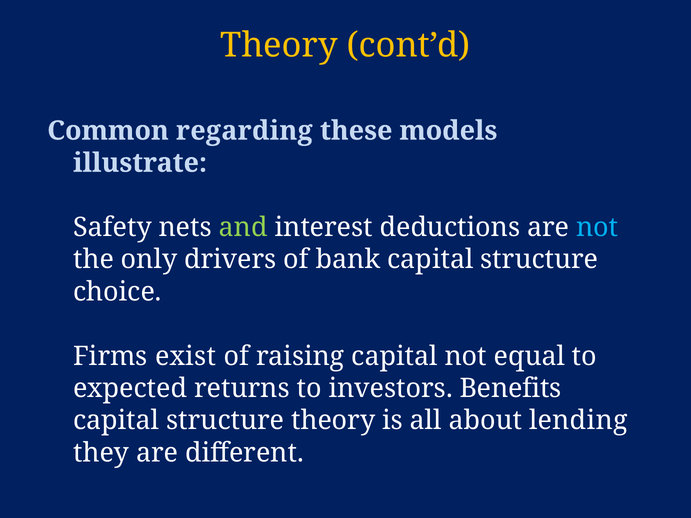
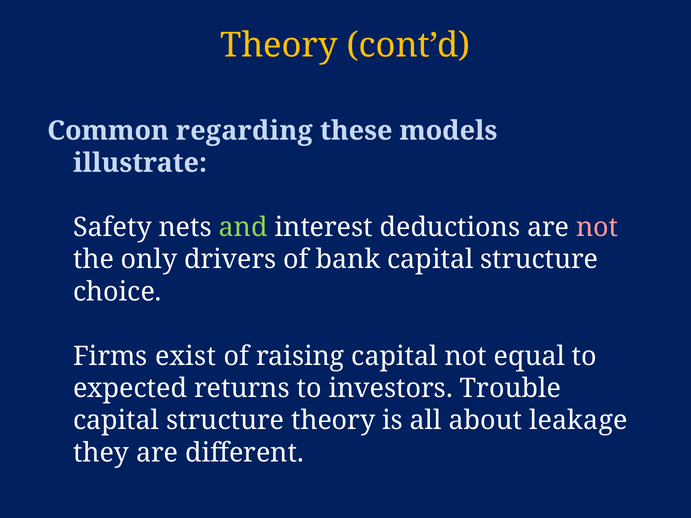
not at (597, 227) colour: light blue -> pink
Benefits: Benefits -> Trouble
lending: lending -> leakage
